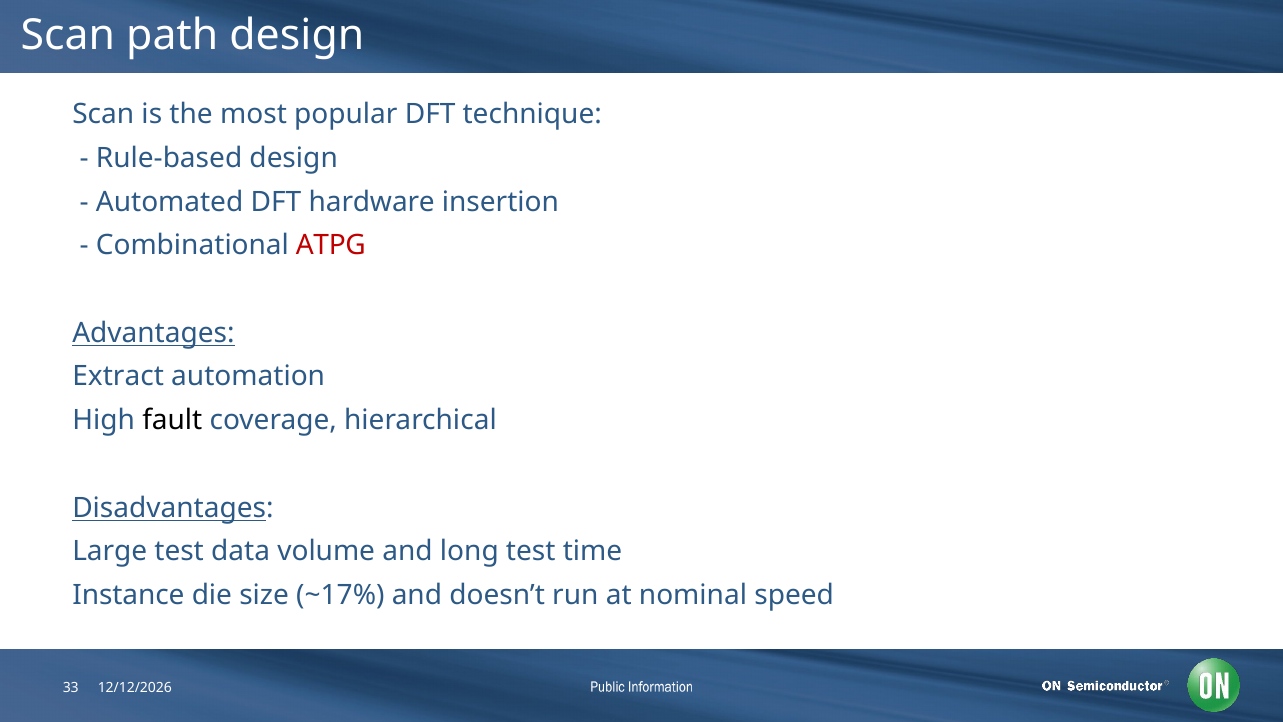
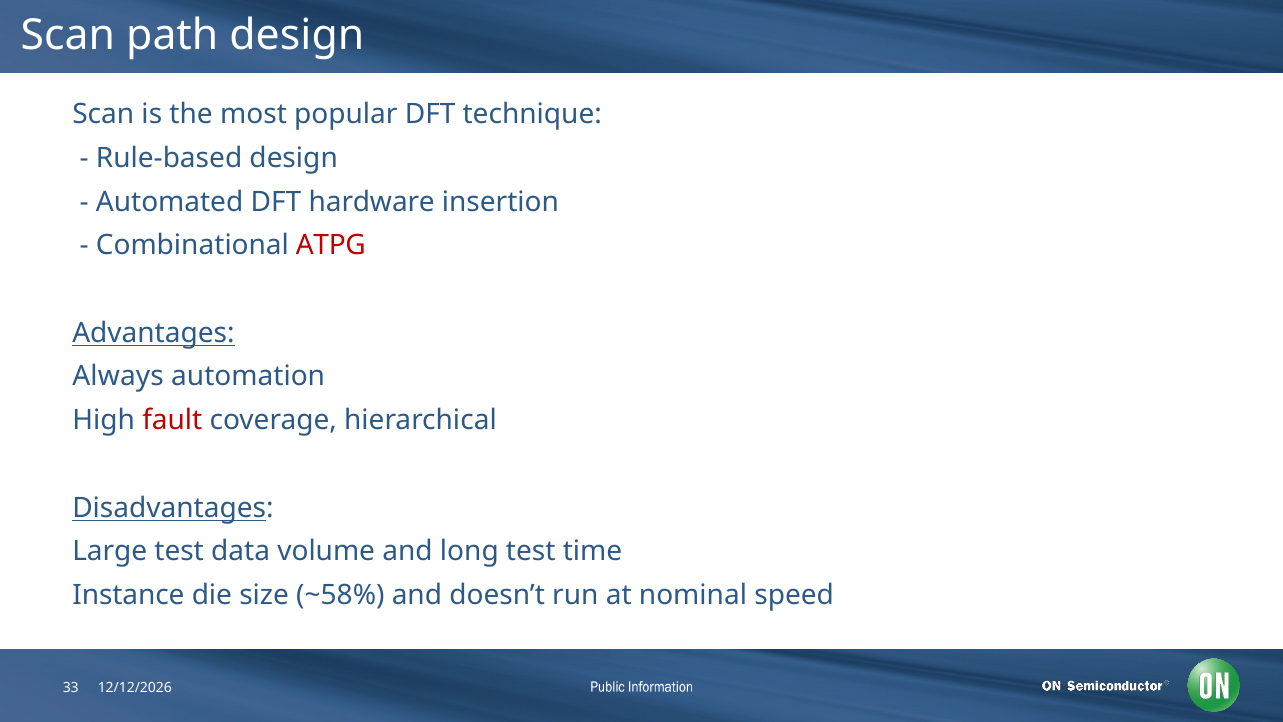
Extract: Extract -> Always
fault colour: black -> red
~17%: ~17% -> ~58%
